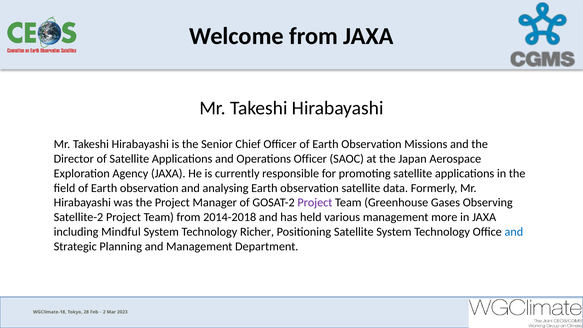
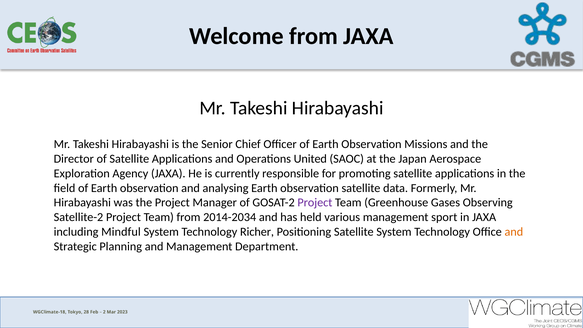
Operations Officer: Officer -> United
2014-2018: 2014-2018 -> 2014-2034
more: more -> sport
and at (514, 232) colour: blue -> orange
